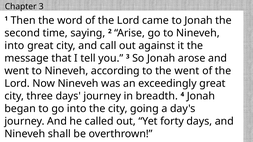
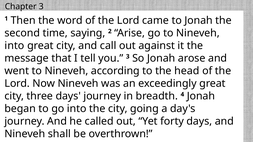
the went: went -> head
